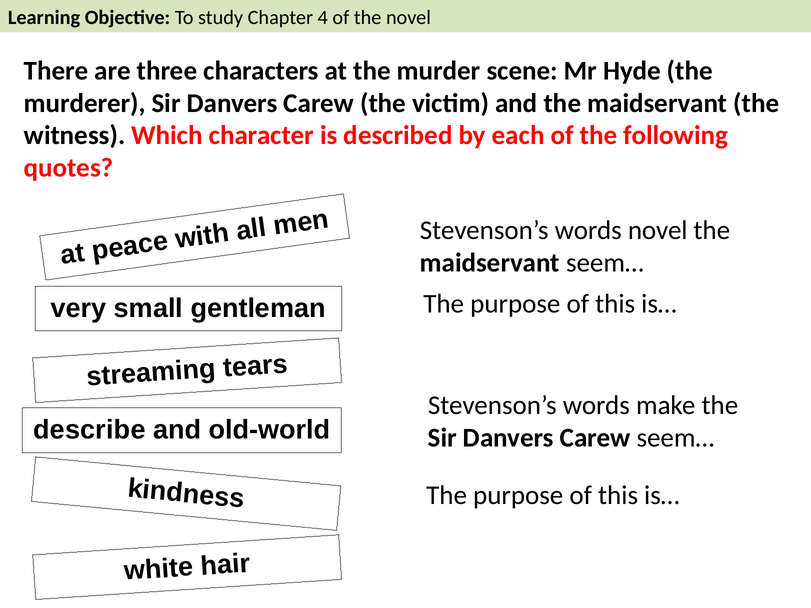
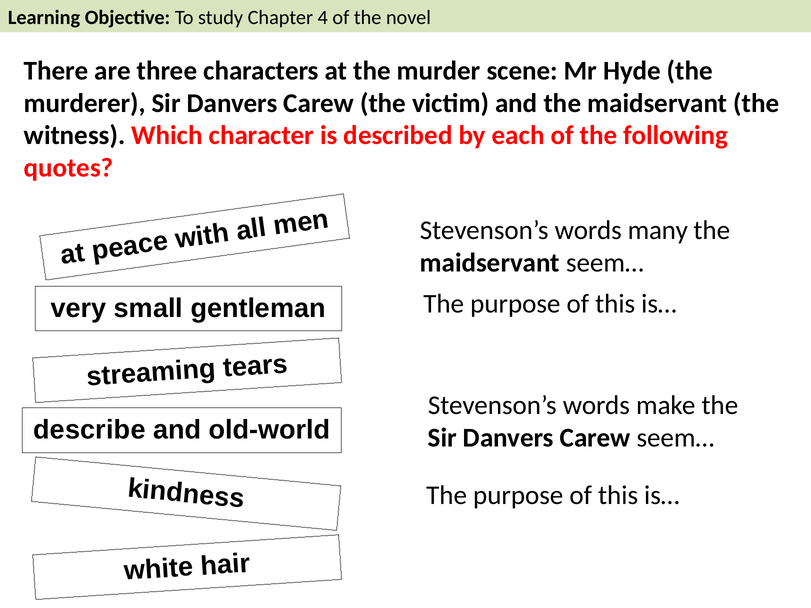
words novel: novel -> many
